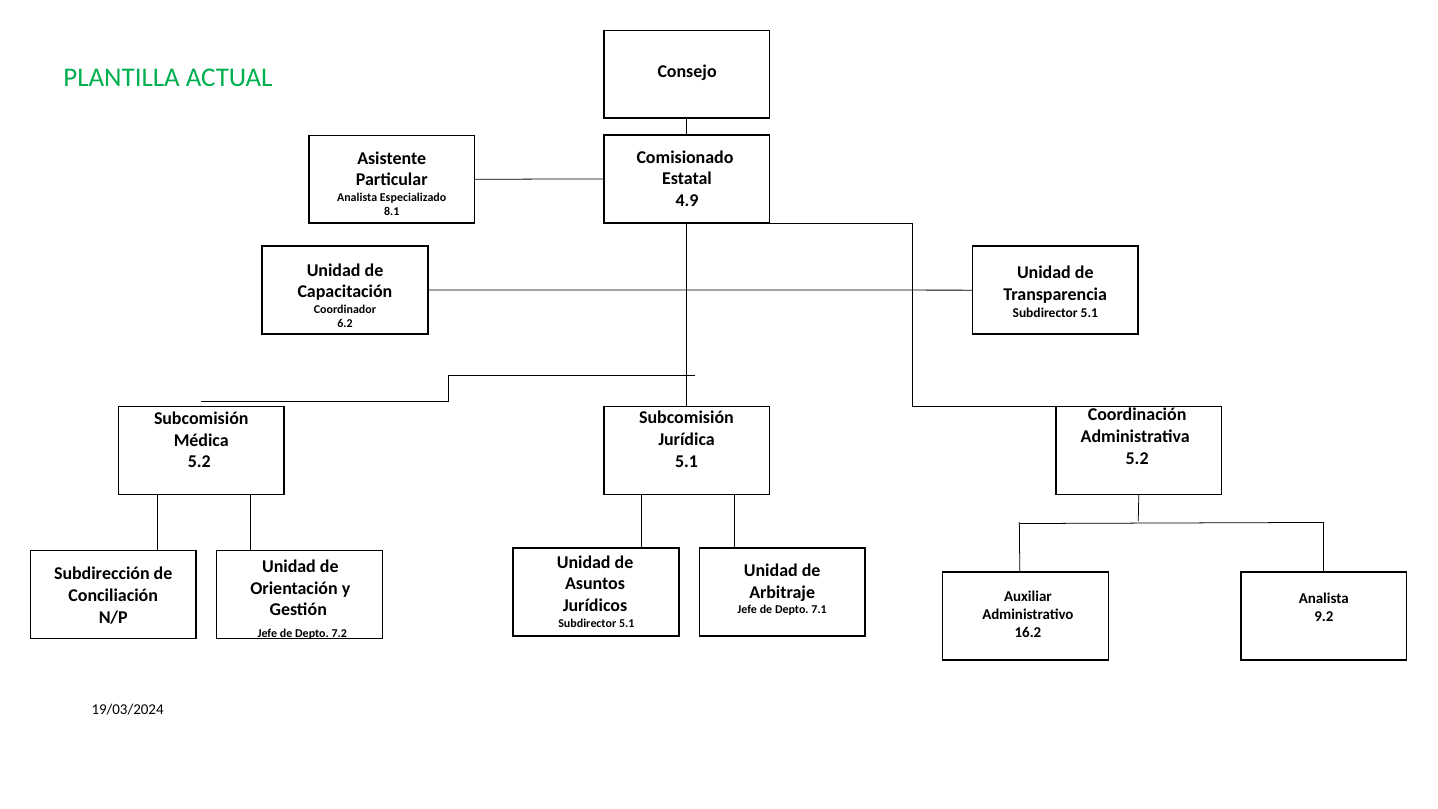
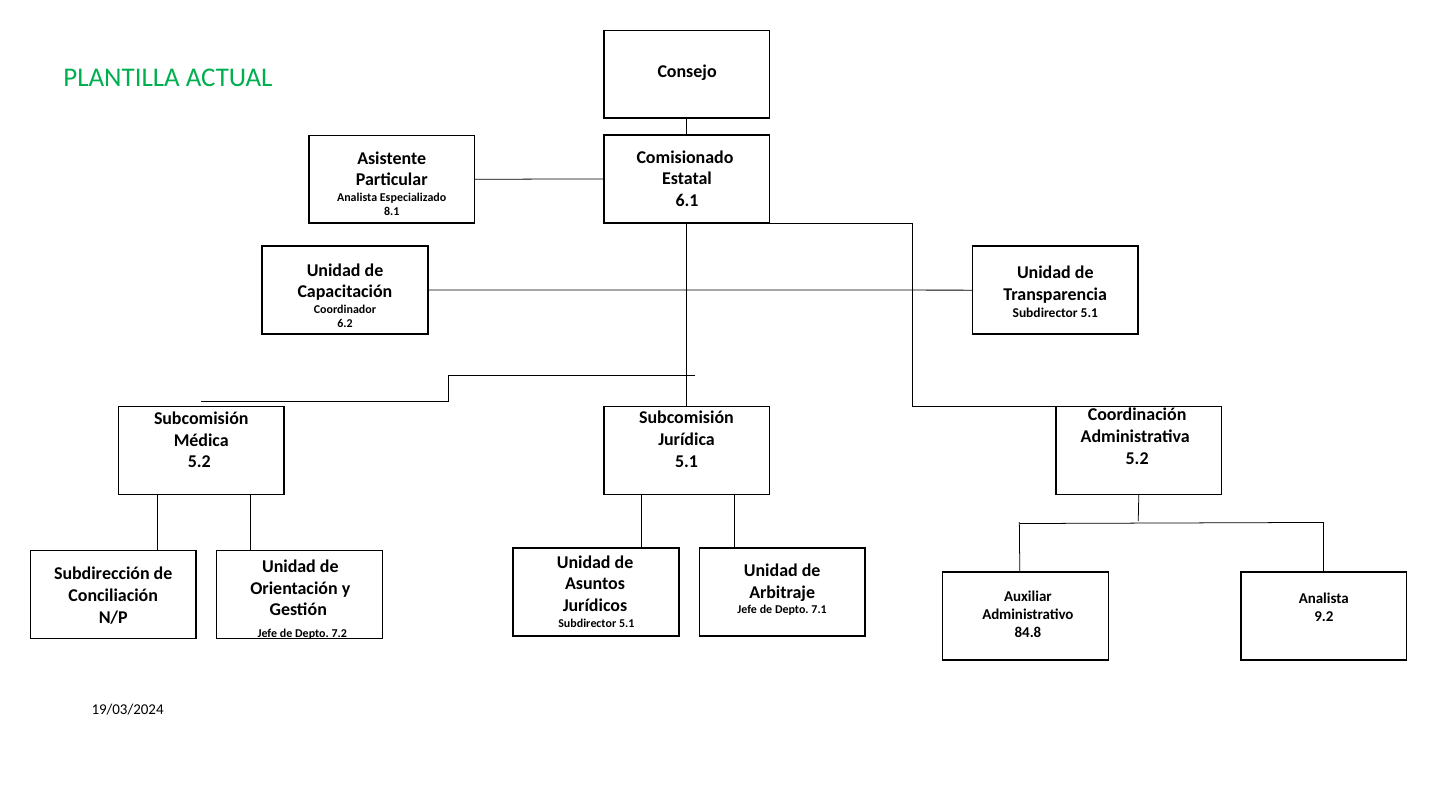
4.9: 4.9 -> 6.1
16.2: 16.2 -> 84.8
